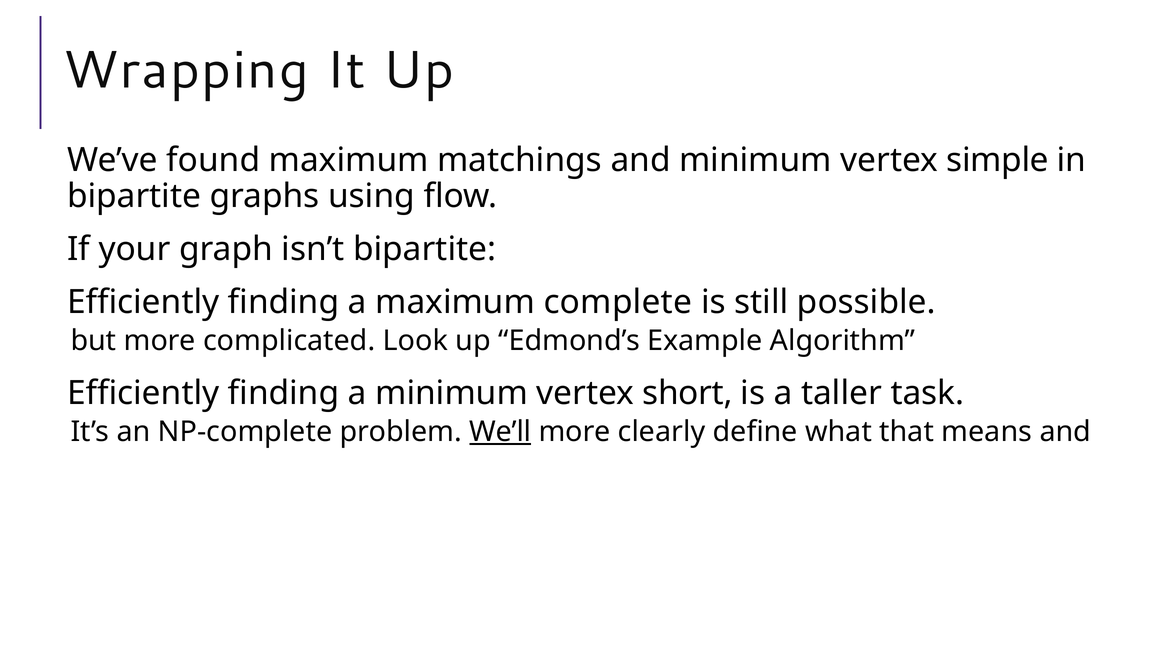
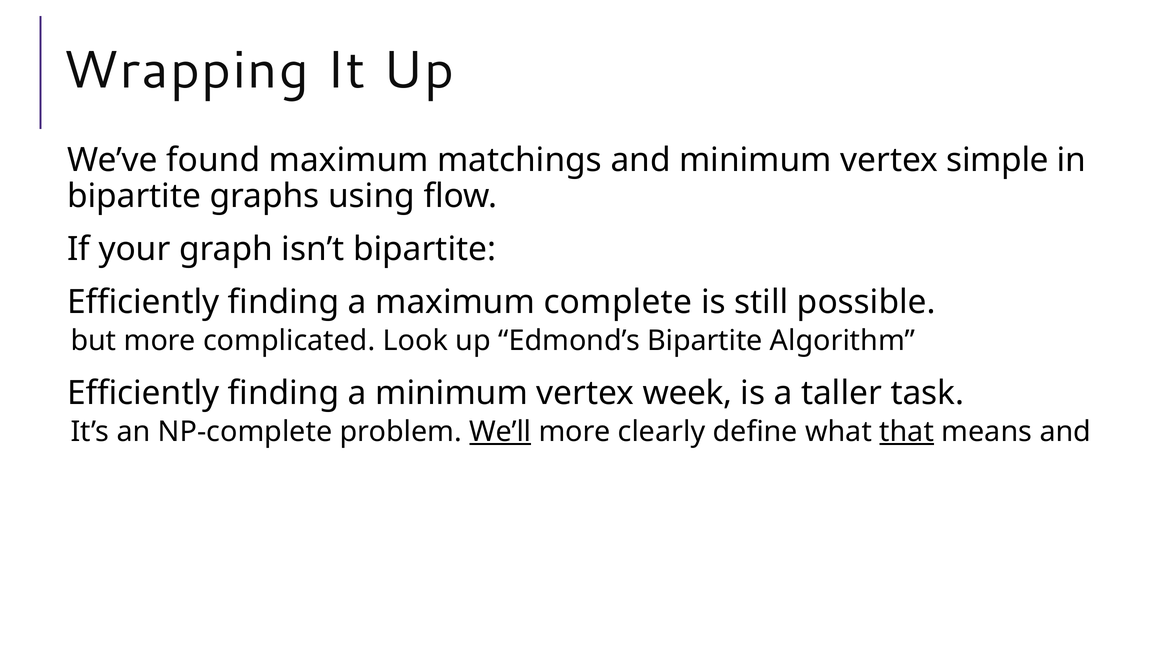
Edmond’s Example: Example -> Bipartite
short: short -> week
that underline: none -> present
